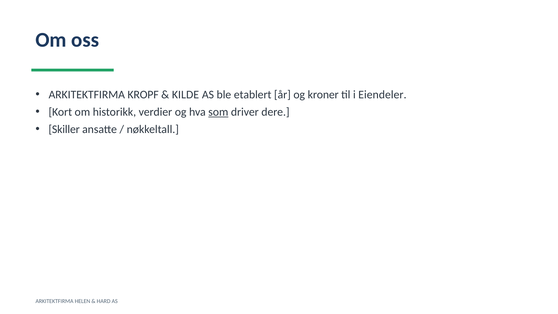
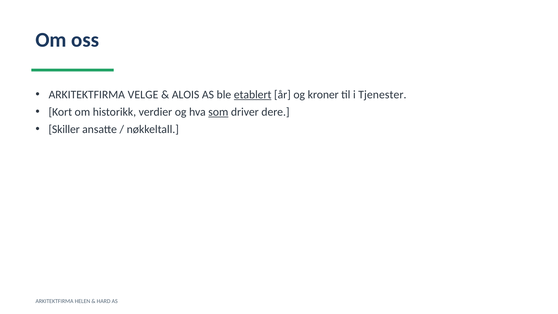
KROPF: KROPF -> VELGE
KILDE: KILDE -> ALOIS
etablert underline: none -> present
Eiendeler: Eiendeler -> Tjenester
